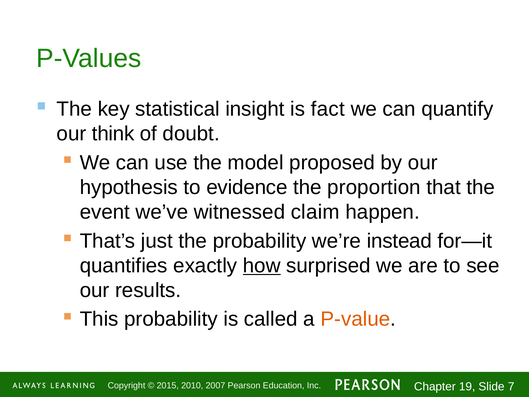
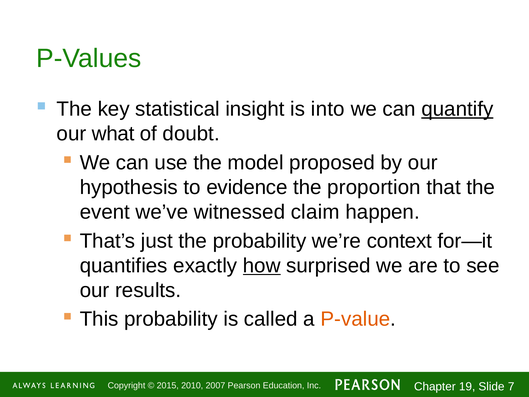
fact: fact -> into
quantify underline: none -> present
think: think -> what
instead: instead -> context
